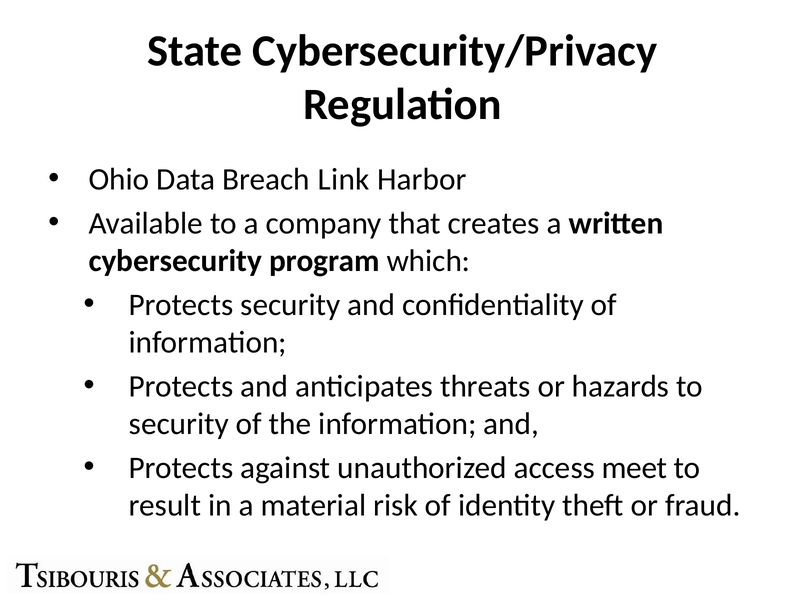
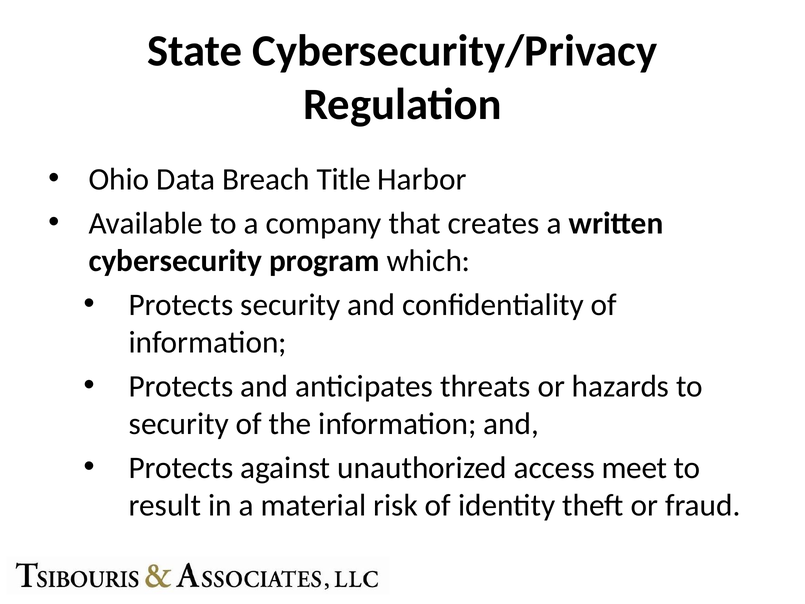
Link: Link -> Title
